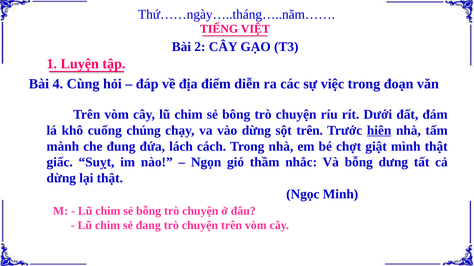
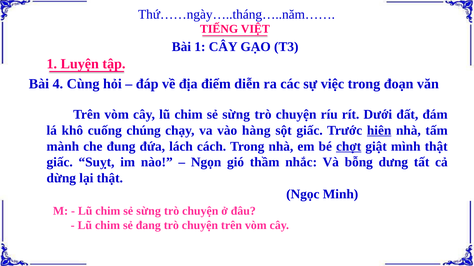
Bài 2: 2 -> 1
bông at (236, 115): bông -> sừng
vào dừng: dừng -> hàng
sột trên: trên -> giấc
chợt underline: none -> present
bỗng at (149, 211): bỗng -> sừng
